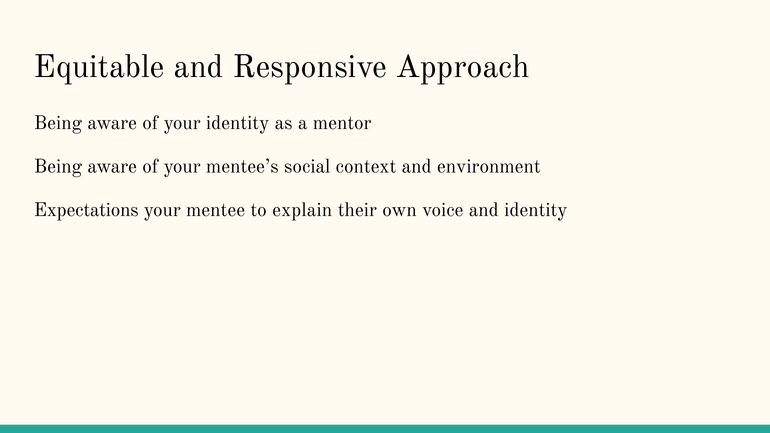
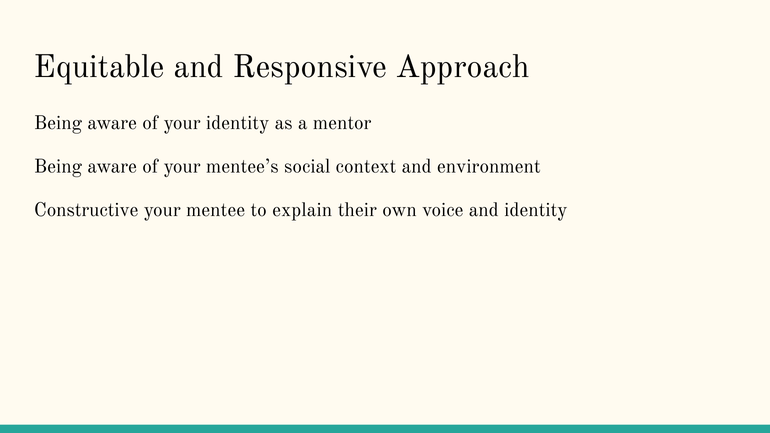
Expectations: Expectations -> Constructive
